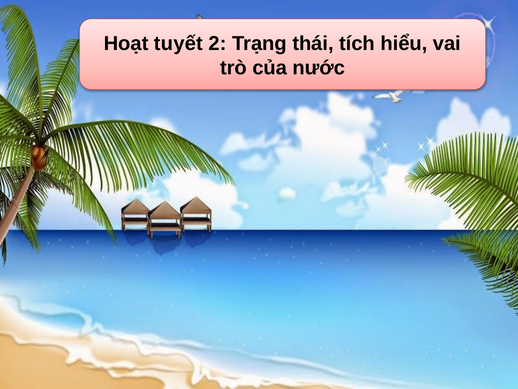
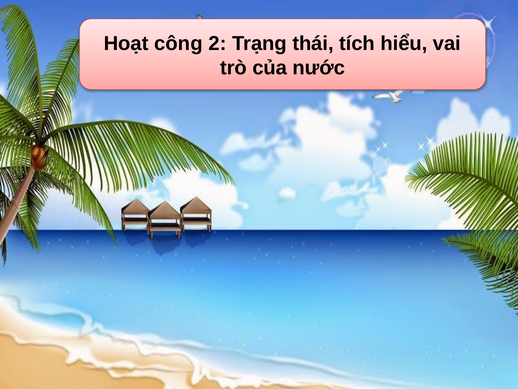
tuyết: tuyết -> công
